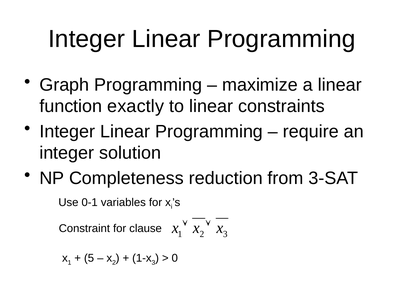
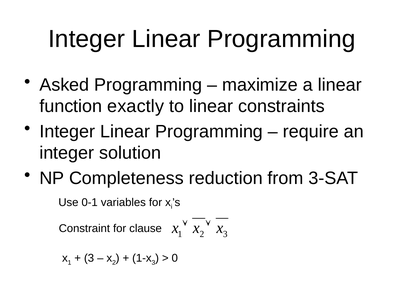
Graph: Graph -> Asked
5 at (89, 258): 5 -> 3
